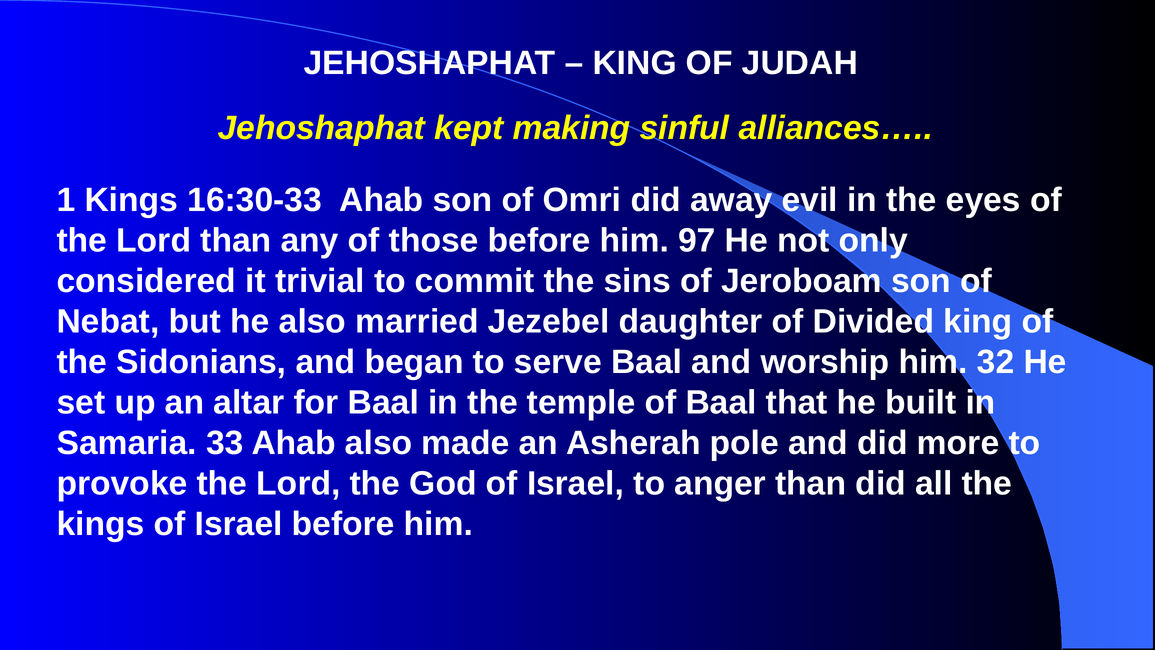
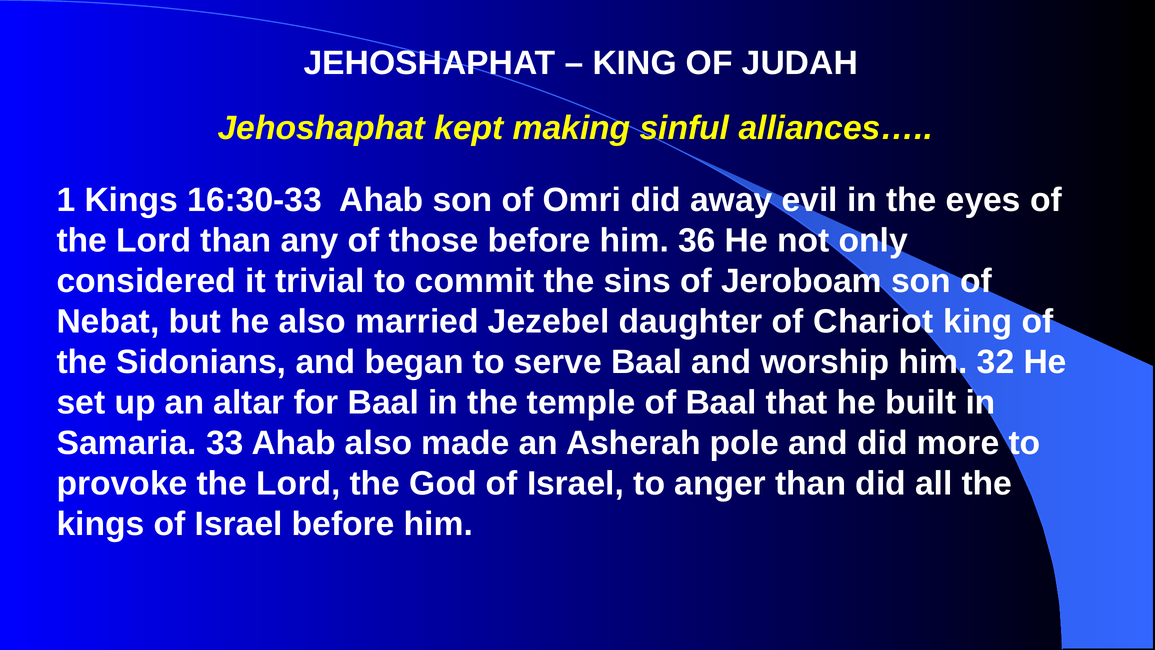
97: 97 -> 36
Divided: Divided -> Chariot
